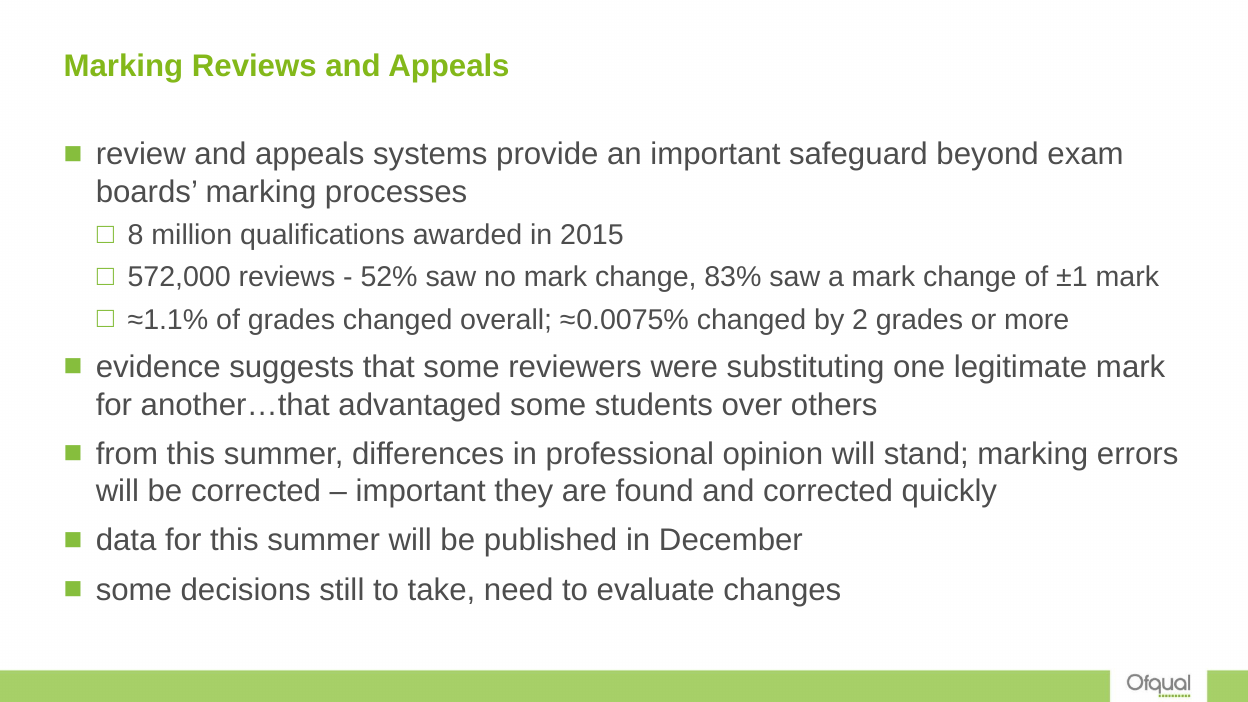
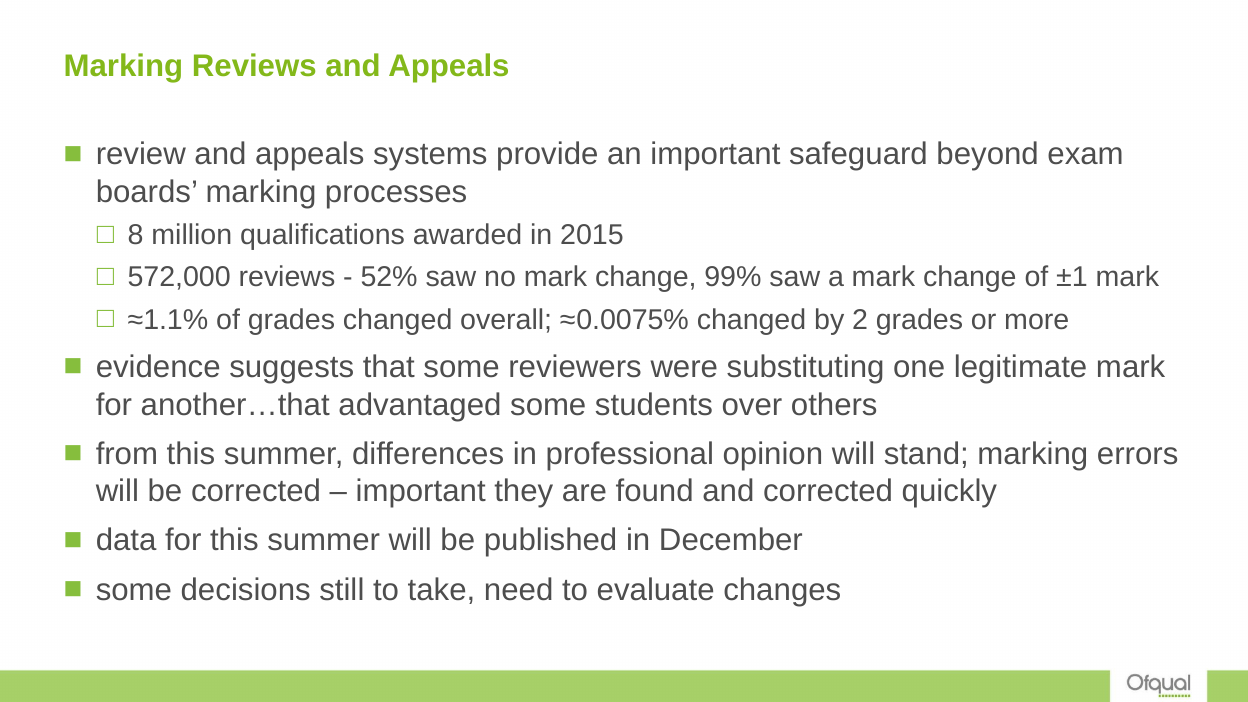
83%: 83% -> 99%
